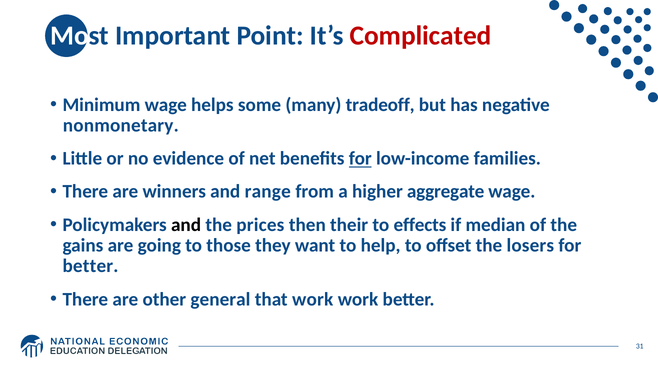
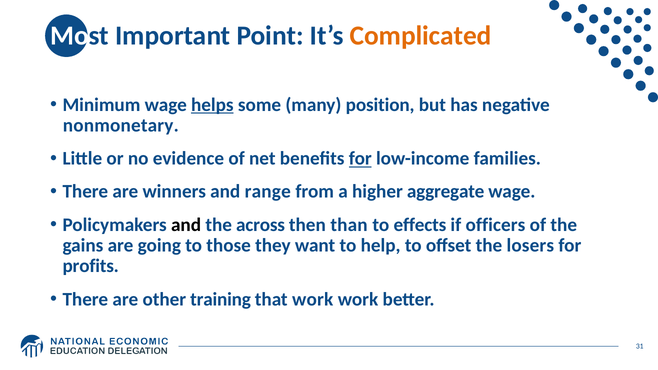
Complicated colour: red -> orange
helps underline: none -> present
tradeoff: tradeoff -> position
prices: prices -> across
their: their -> than
median: median -> officers
better at (90, 266): better -> profits
general: general -> training
